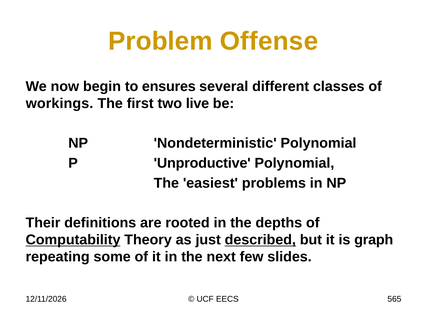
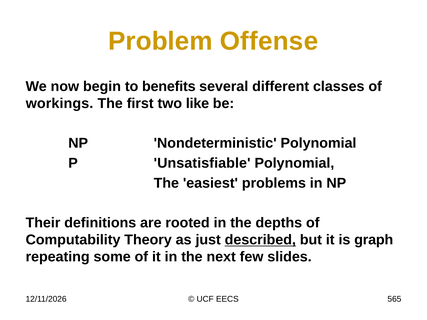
ensures: ensures -> benefits
live: live -> like
Unproductive: Unproductive -> Unsatisfiable
Computability underline: present -> none
